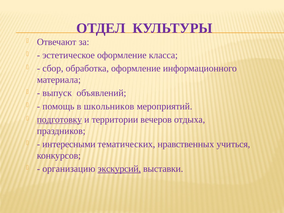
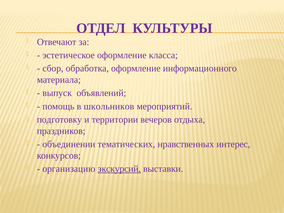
подготовку underline: present -> none
интересными: интересными -> объединении
учиться: учиться -> интерес
